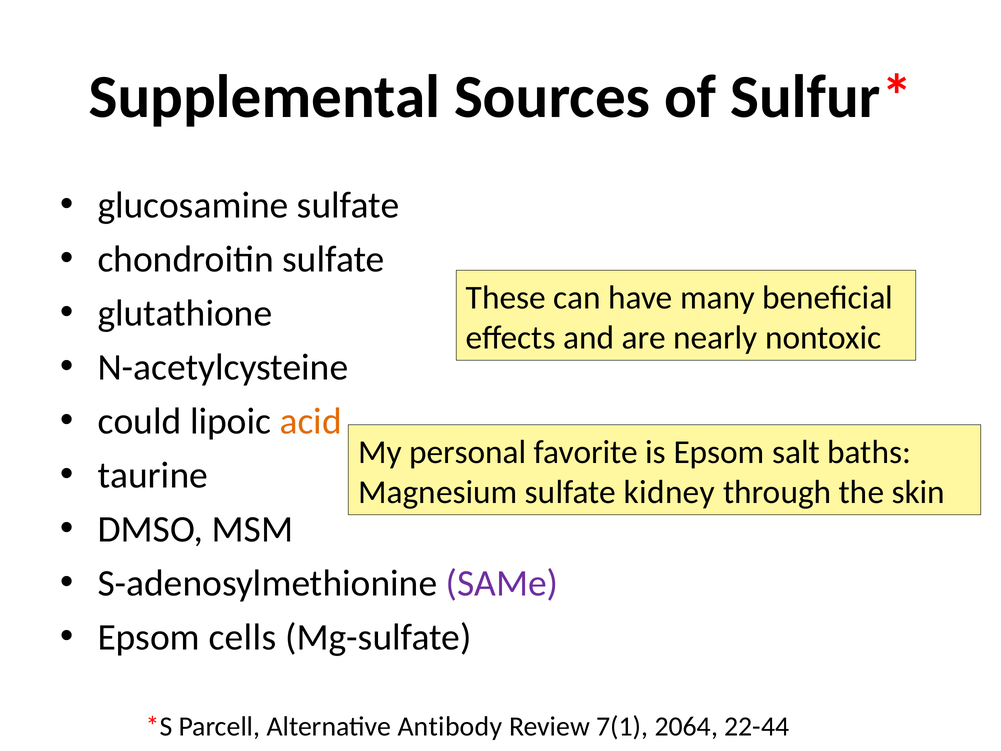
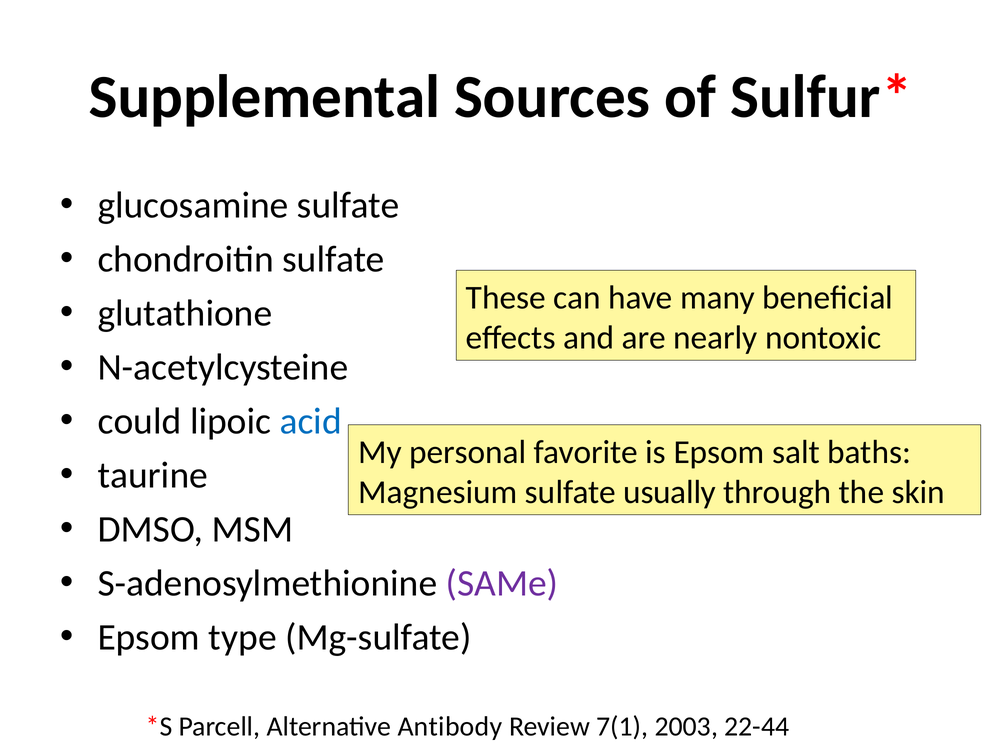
acid colour: orange -> blue
kidney: kidney -> usually
cells: cells -> type
2064: 2064 -> 2003
